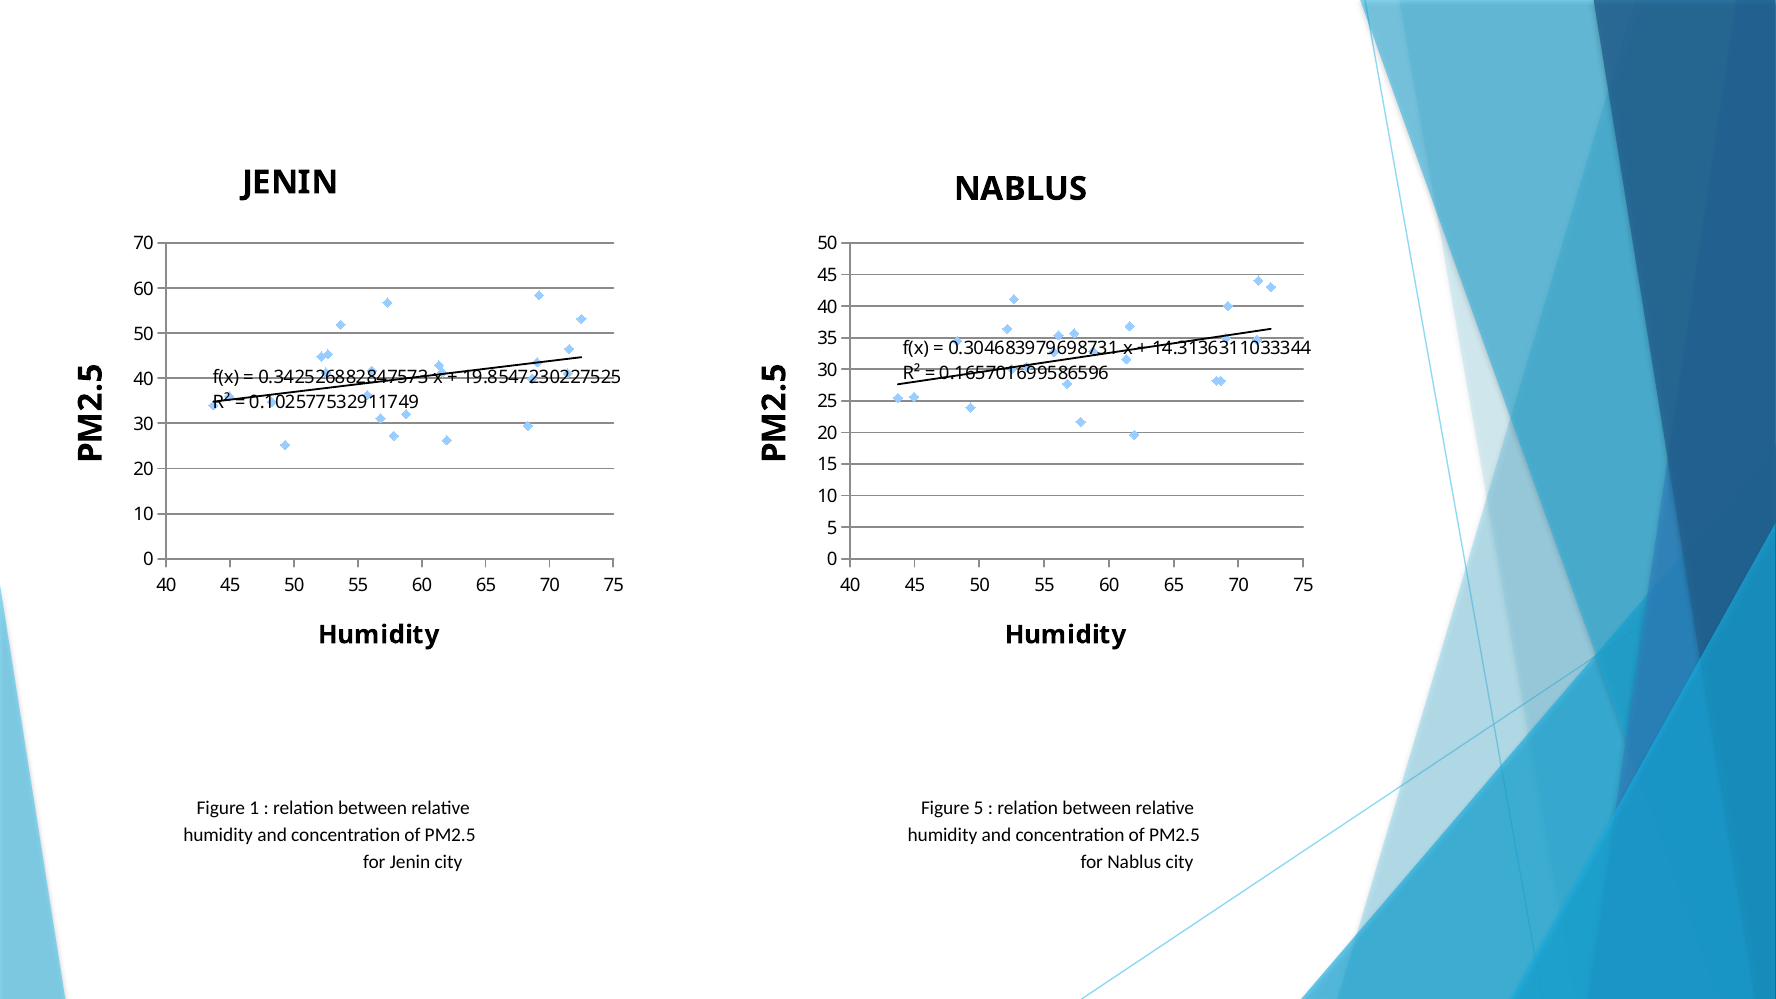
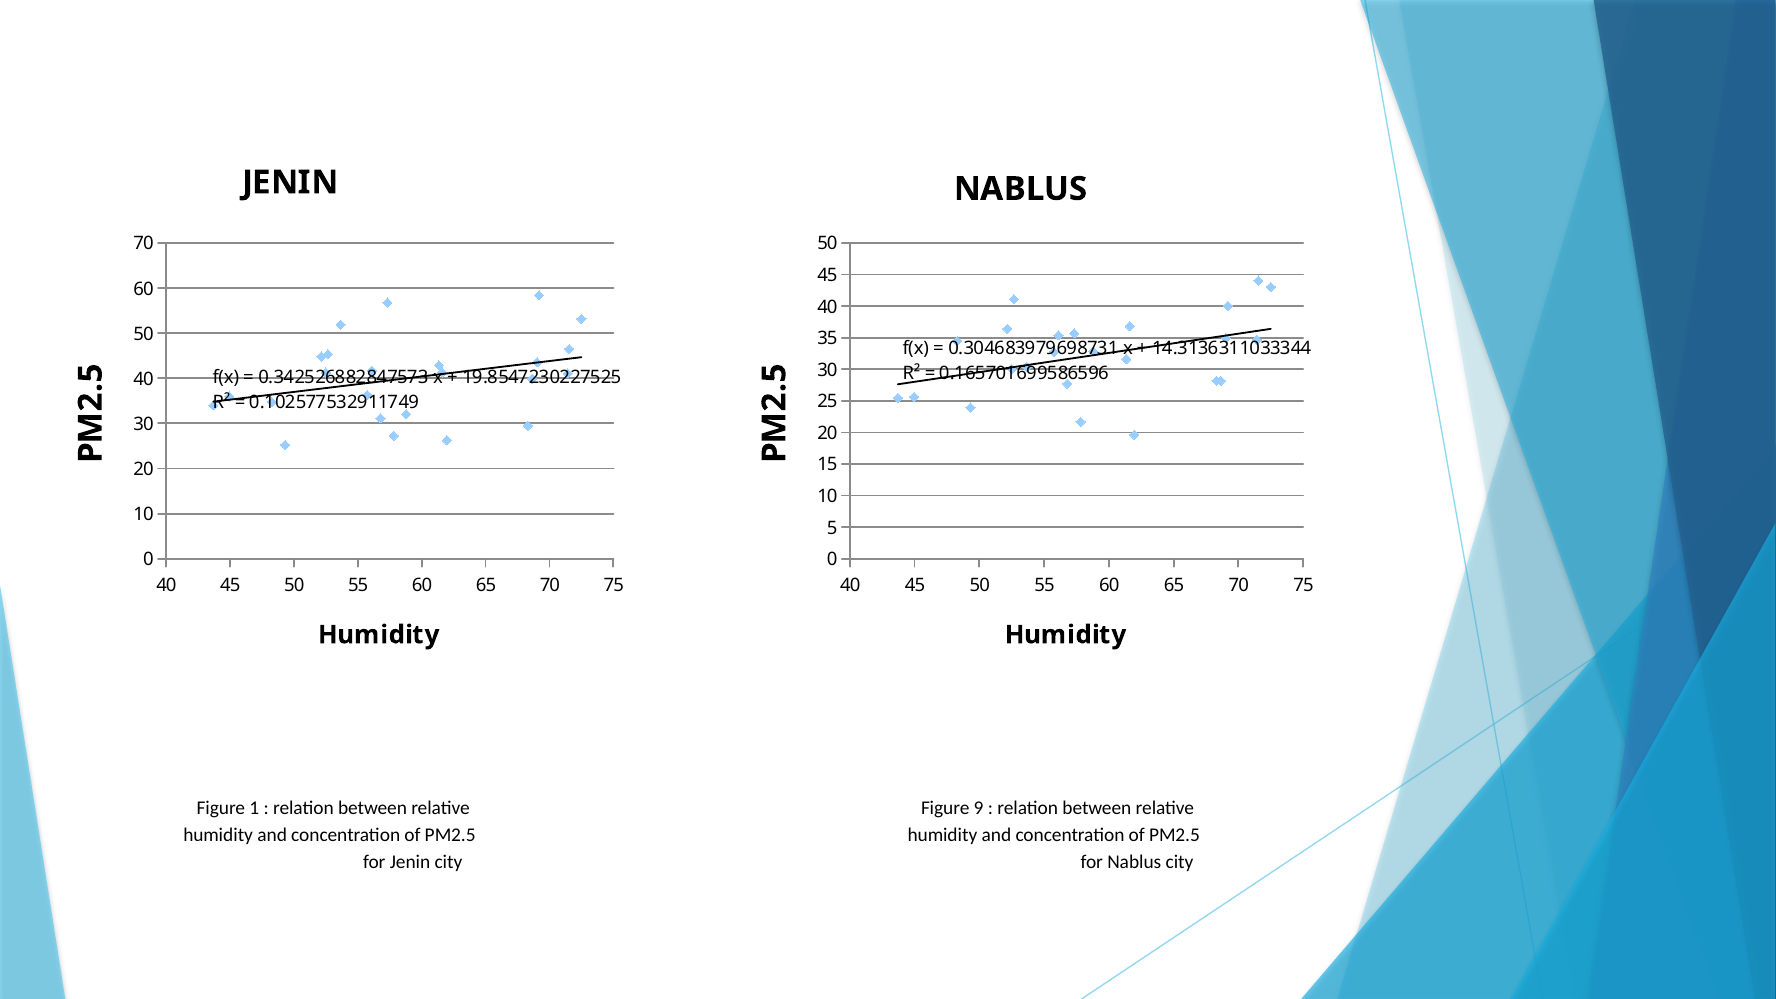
Figure 5: 5 -> 9
